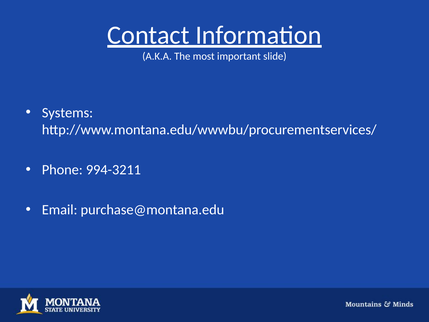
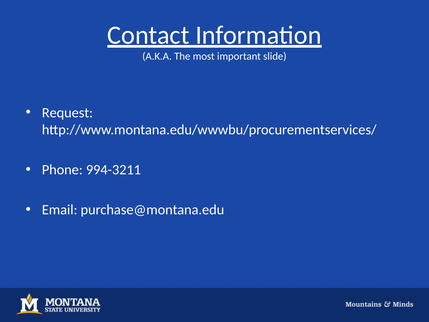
Systems: Systems -> Request
